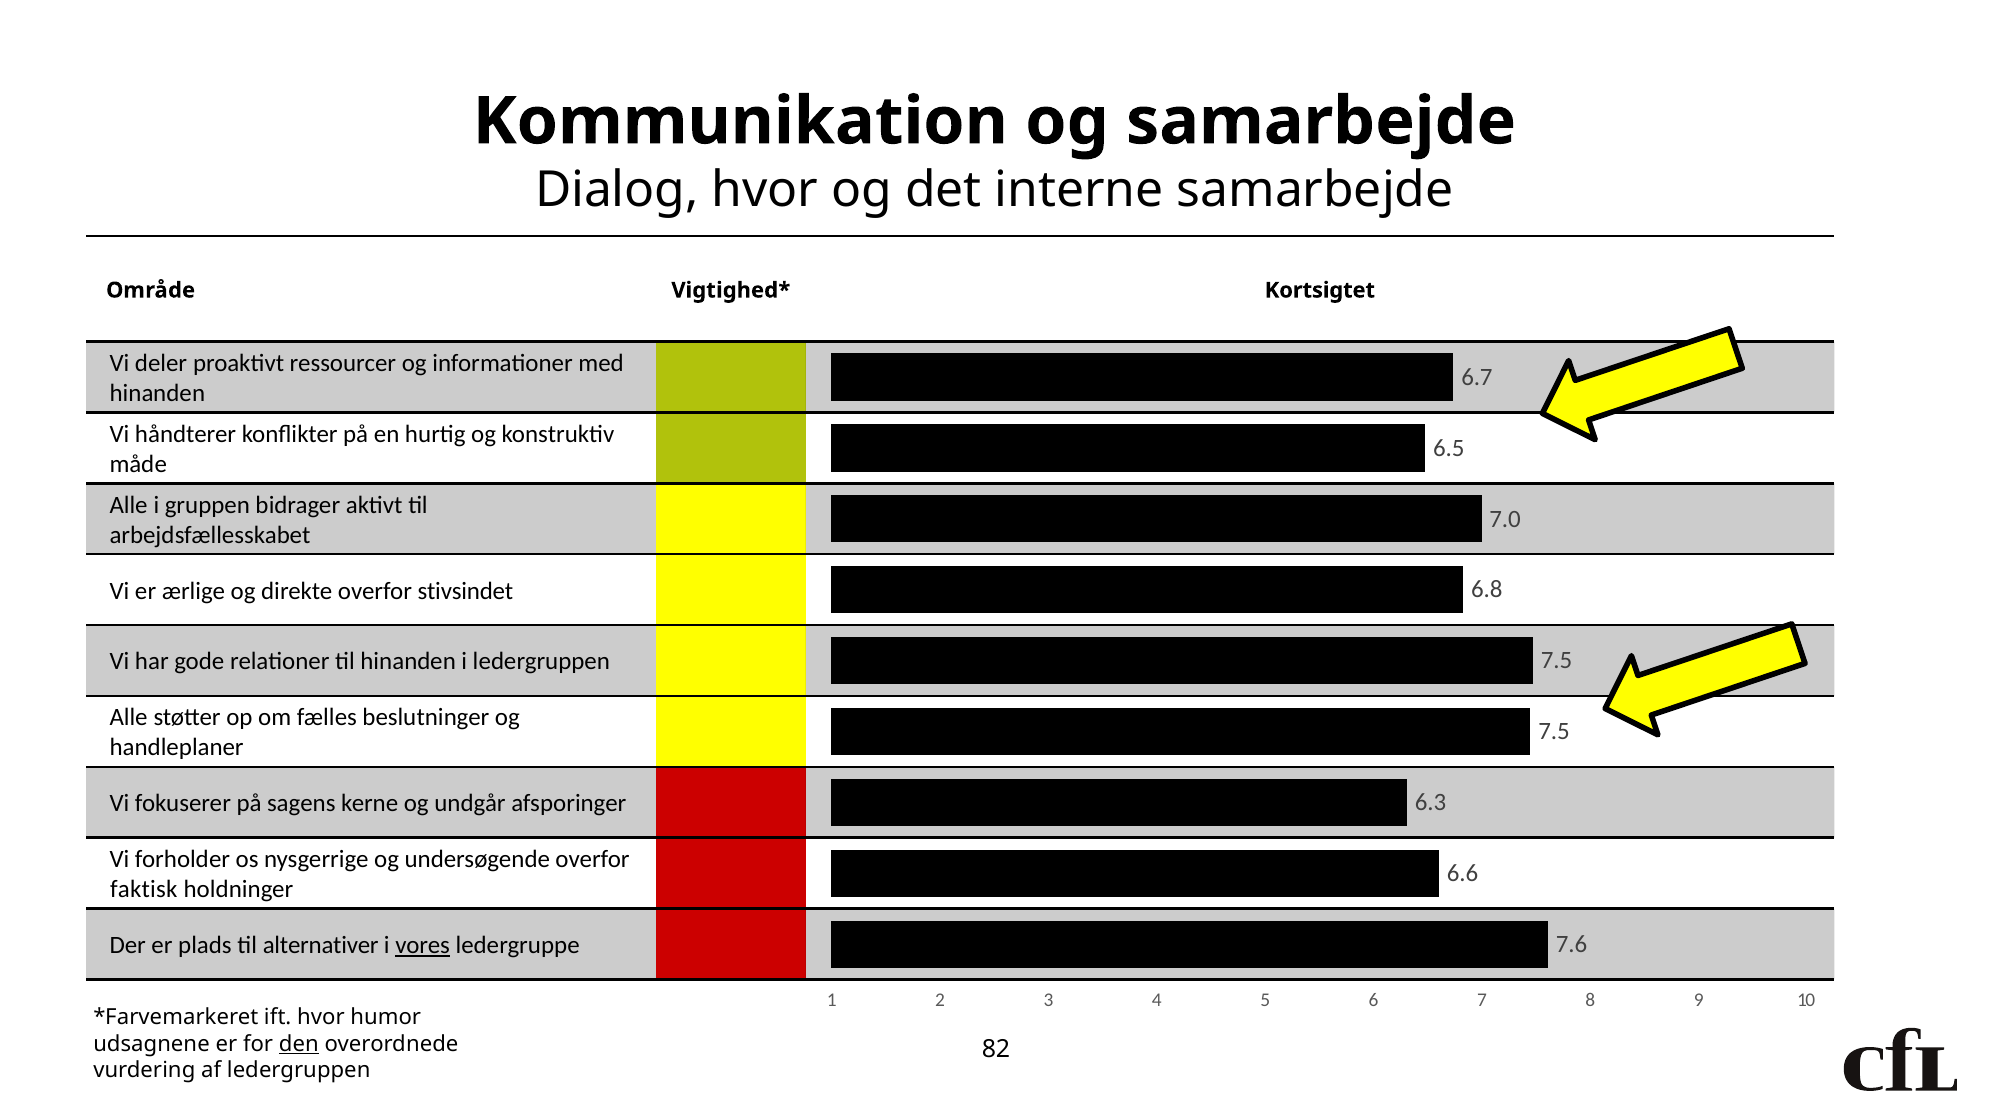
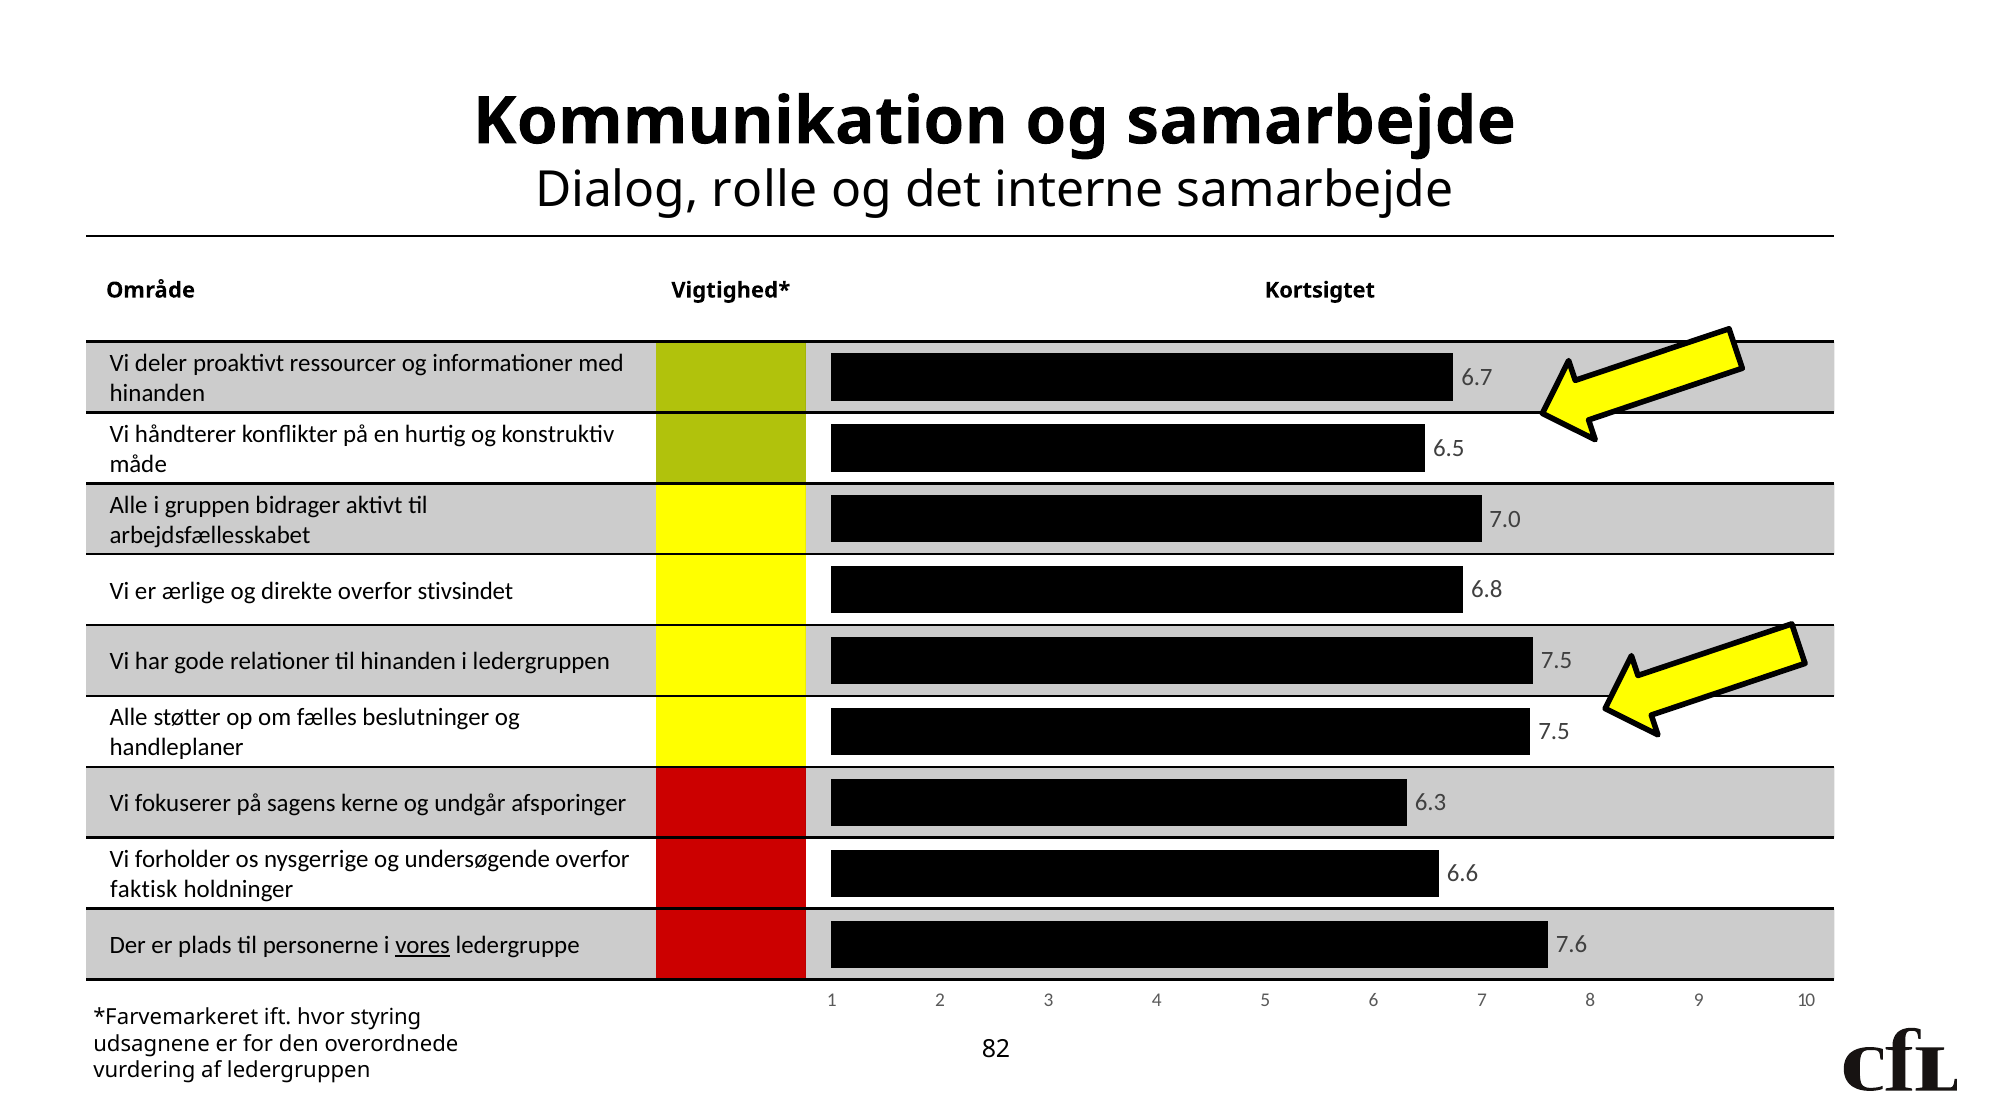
Dialog hvor: hvor -> rolle
alternativer: alternativer -> personerne
humor: humor -> styring
den underline: present -> none
